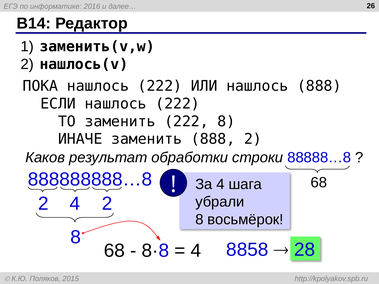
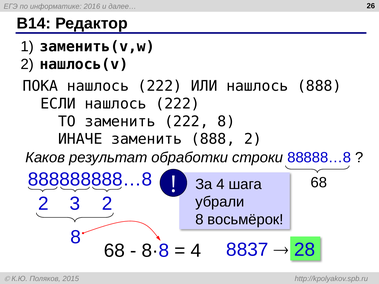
2 4: 4 -> 3
8858: 8858 -> 8837
